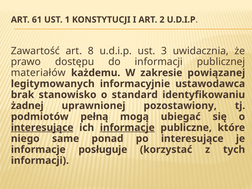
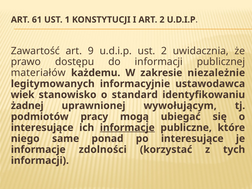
8: 8 -> 9
ust 3: 3 -> 2
powiązanej: powiązanej -> niezależnie
brak: brak -> wiek
pozostawiony: pozostawiony -> wywołującym
pełną: pełną -> pracy
interesujące at (42, 128) underline: present -> none
posługuje: posługuje -> zdolności
